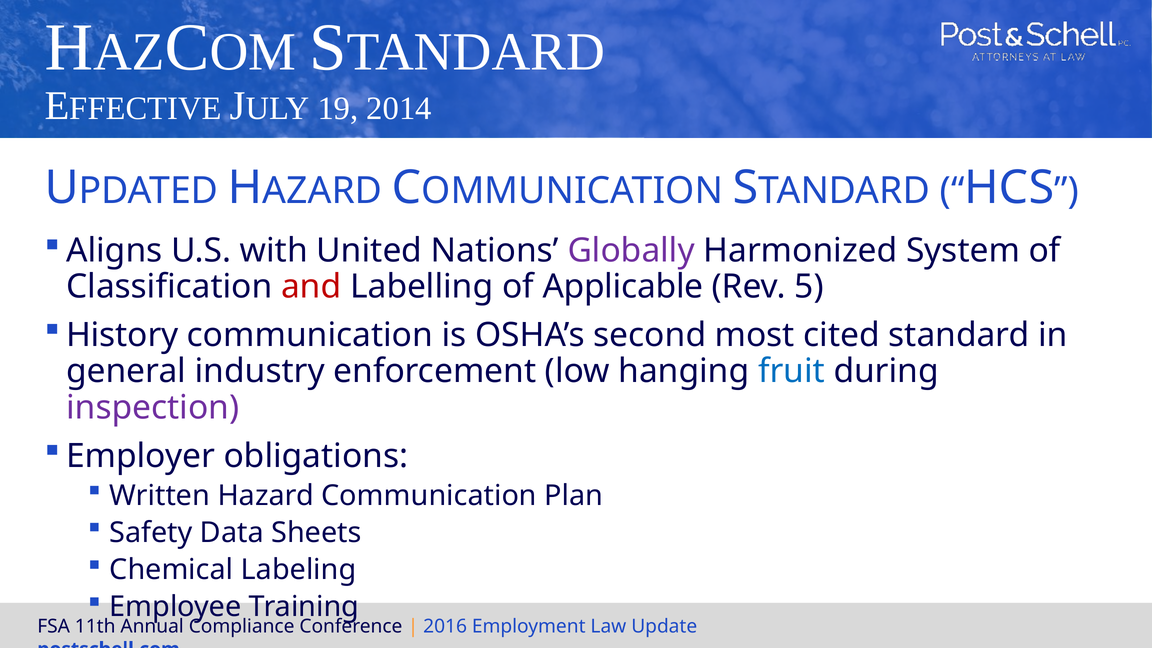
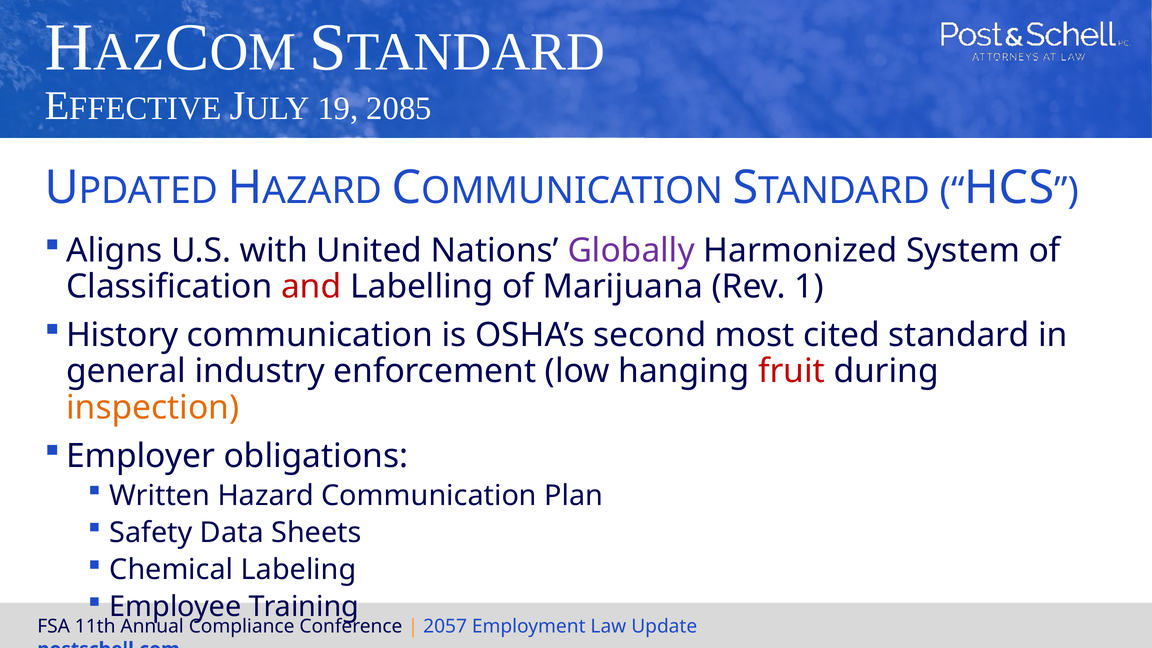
2014: 2014 -> 2085
Applicable: Applicable -> Marijuana
5: 5 -> 1
fruit colour: blue -> red
inspection colour: purple -> orange
2016: 2016 -> 2057
